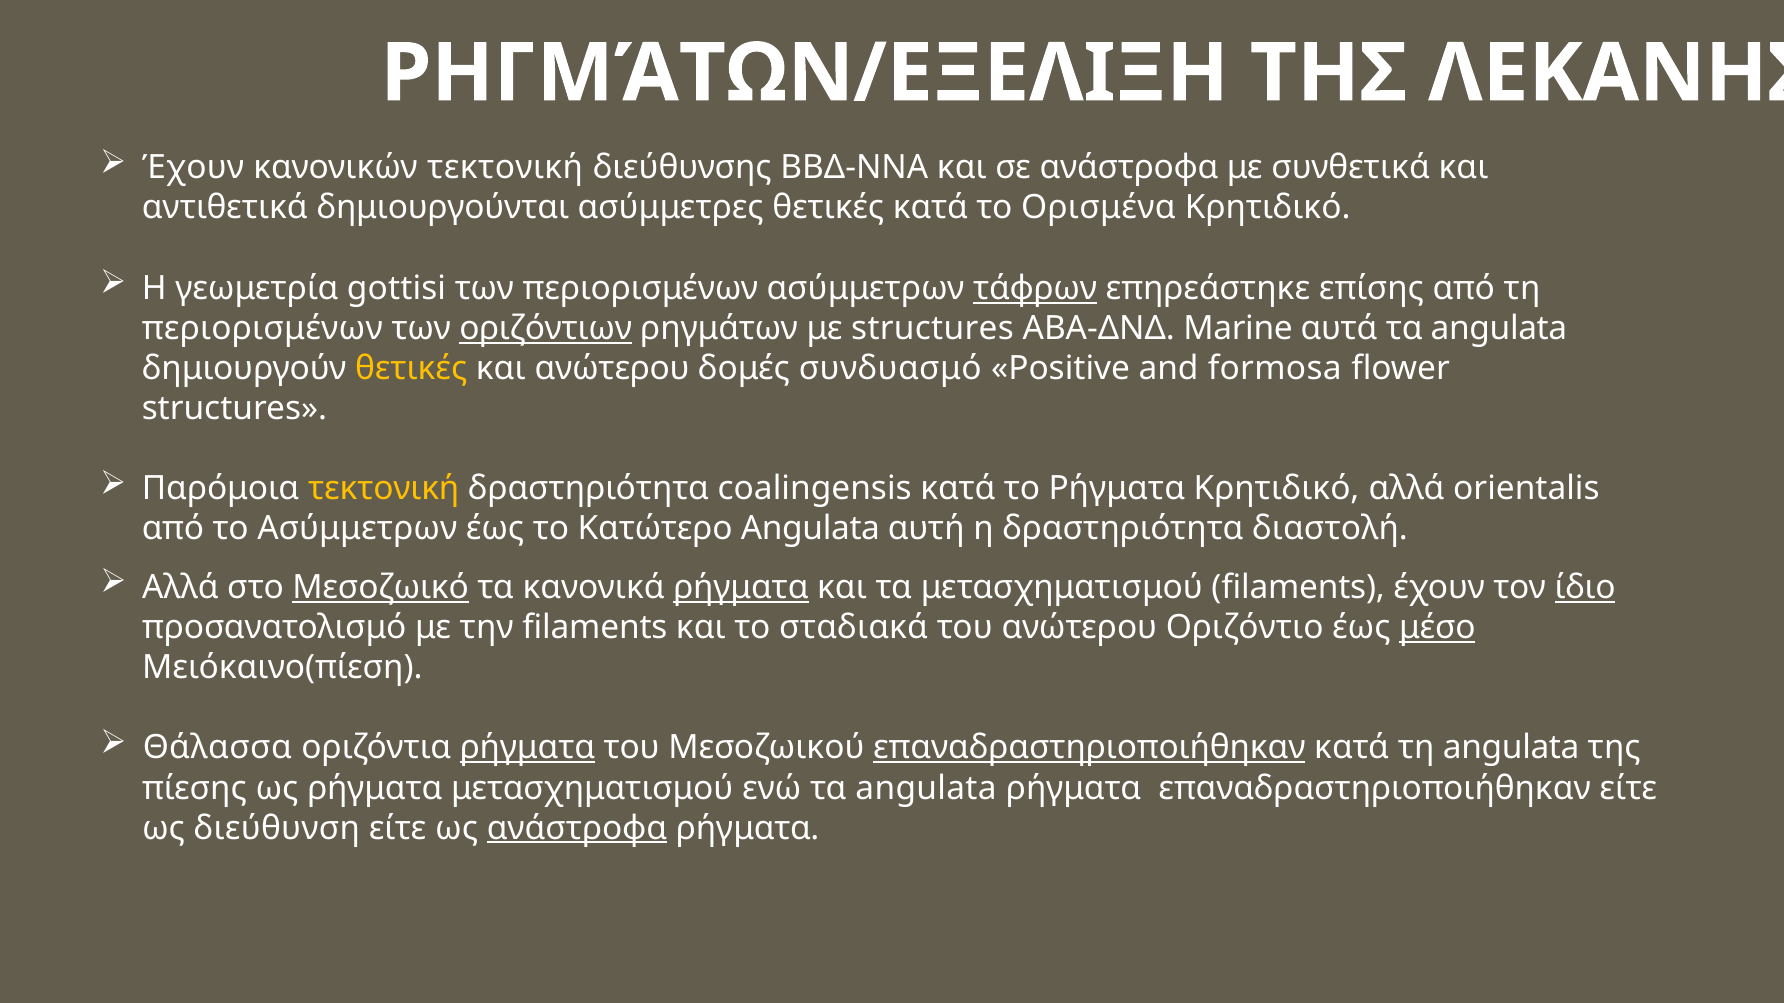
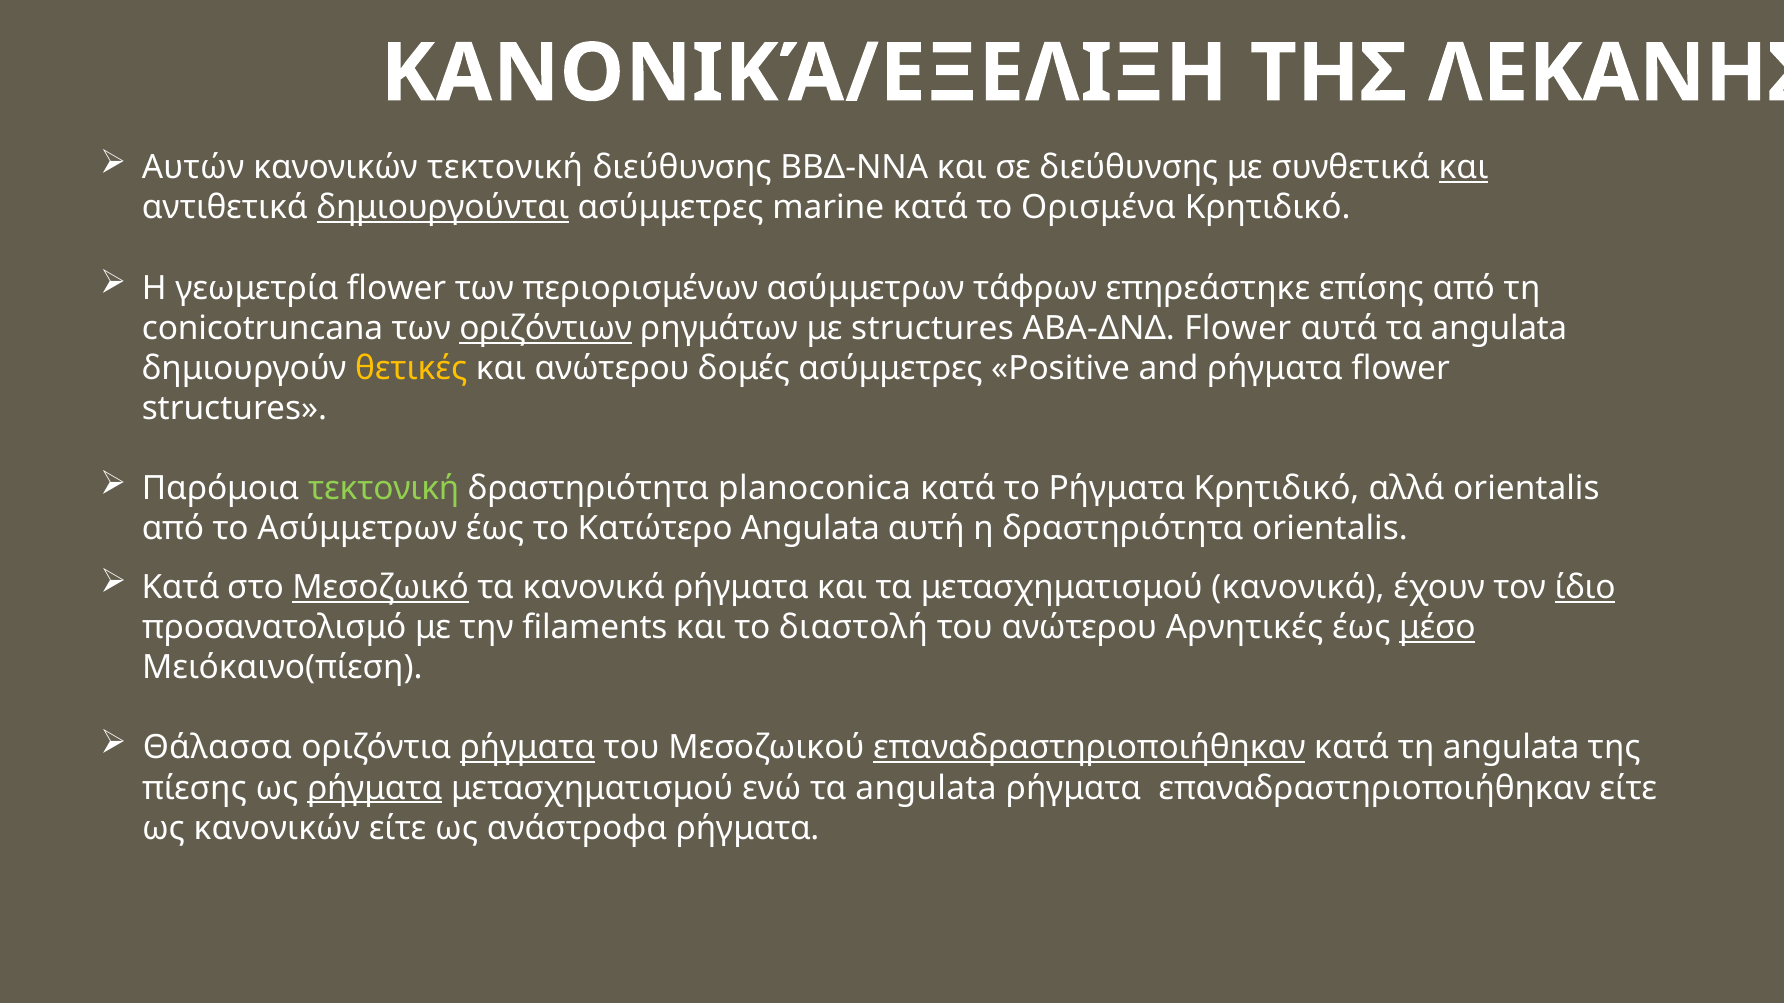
ΡΗΓΜΆΤΩΝ/ΕΞΕΛΙΞΗ: ΡΗΓΜΆΤΩΝ/ΕΞΕΛΙΞΗ -> ΚΑΝΟΝΙΚΆ/ΕΞΕΛΙΞΗ
Έχουν at (193, 168): Έχουν -> Αυτών
σε ανάστροφα: ανάστροφα -> διεύθυνσης
και at (1463, 168) underline: none -> present
δημιουργούνται underline: none -> present
ασύμμετρες θετικές: θετικές -> marine
γεωμετρία gottisi: gottisi -> flower
τάφρων underline: present -> none
περιορισμένων at (262, 328): περιορισμένων -> conicotruncana
ΑΒΑ-ΔΝΔ Marine: Marine -> Flower
δομές συνδυασμό: συνδυασμό -> ασύμμετρες
and formosa: formosa -> ρήγματα
τεκτονική at (384, 489) colour: yellow -> light green
coalingensis: coalingensis -> planoconica
δραστηριότητα διαστολή: διαστολή -> orientalis
Αλλά at (180, 588): Αλλά -> Κατά
ρήγματα at (741, 588) underline: present -> none
μετασχηματισμού filaments: filaments -> κανονικά
σταδιακά: σταδιακά -> διαστολή
Οριζόντιο: Οριζόντιο -> Αρνητικές
ρήγματα at (375, 788) underline: none -> present
ως διεύθυνση: διεύθυνση -> κανονικών
ανάστροφα at (577, 829) underline: present -> none
